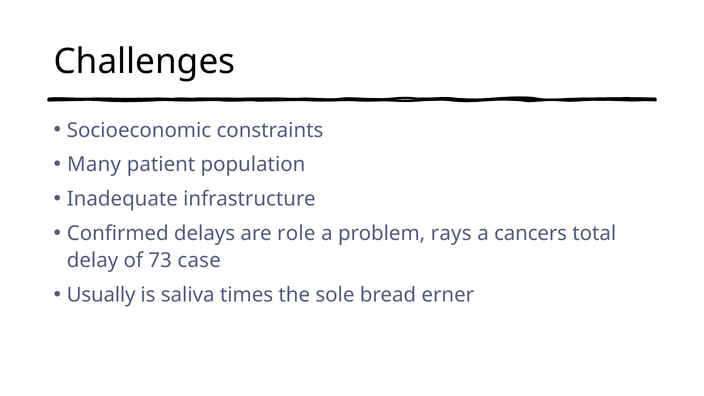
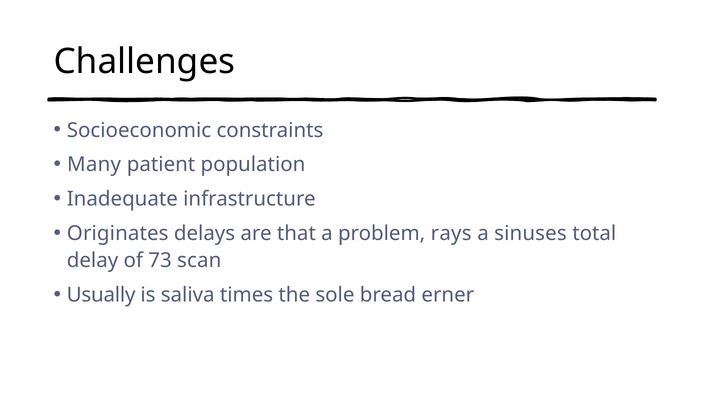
Confirmed: Confirmed -> Originates
role: role -> that
cancers: cancers -> sinuses
case: case -> scan
